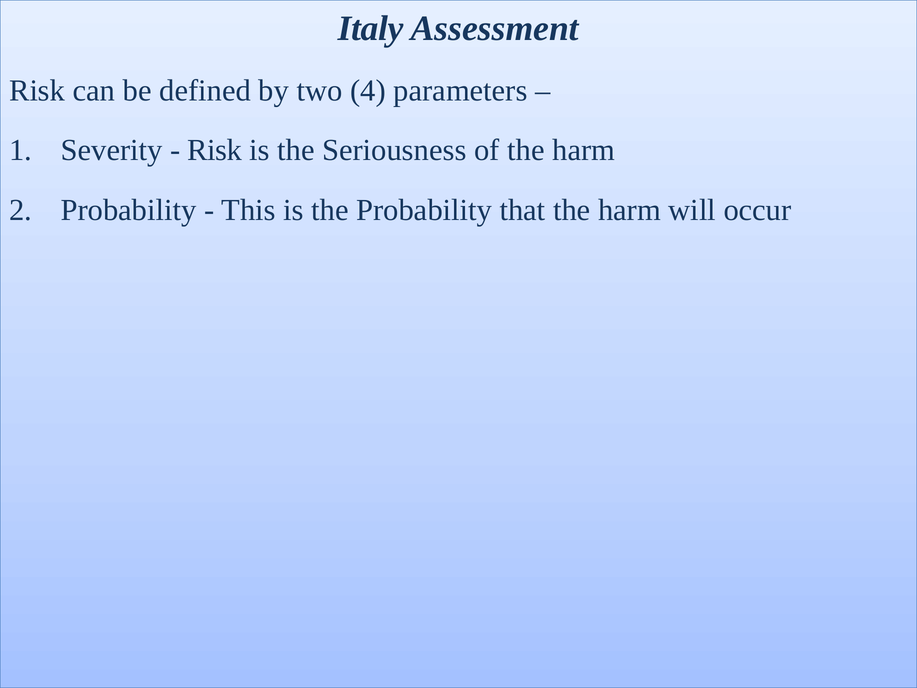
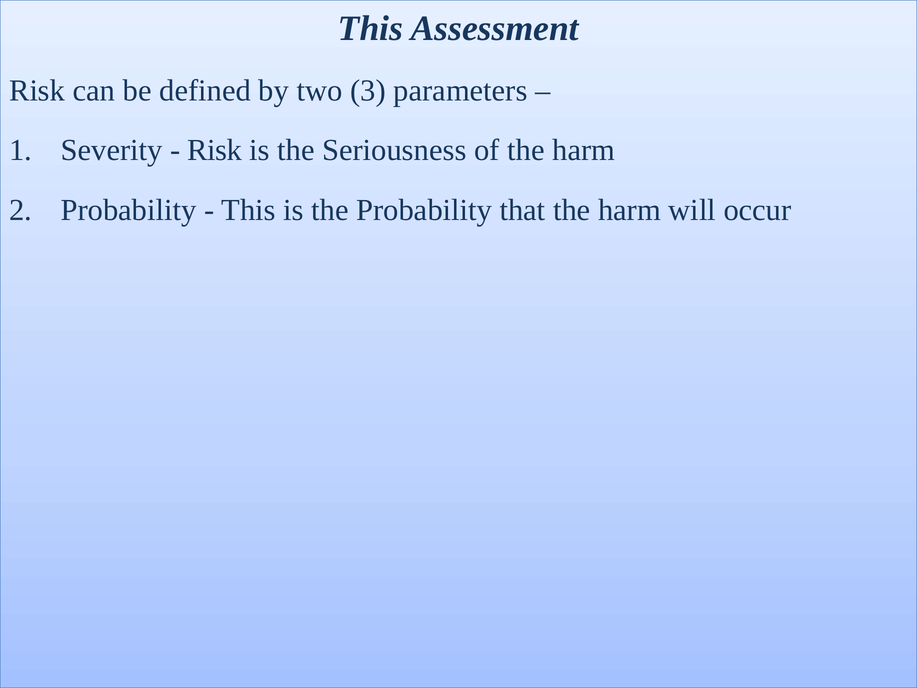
Italy at (371, 28): Italy -> This
4: 4 -> 3
